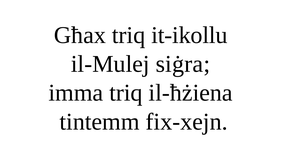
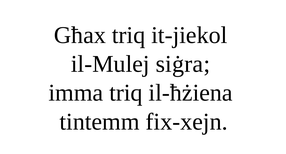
it-ikollu: it-ikollu -> it-jiekol
